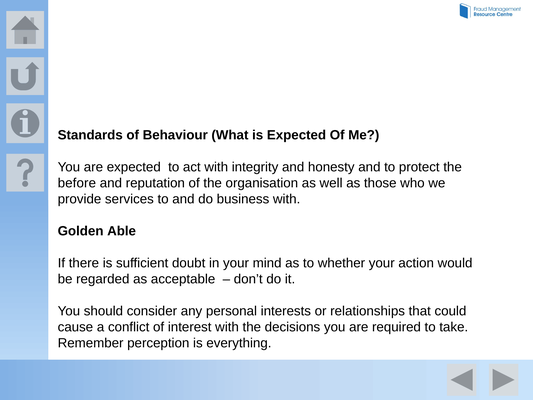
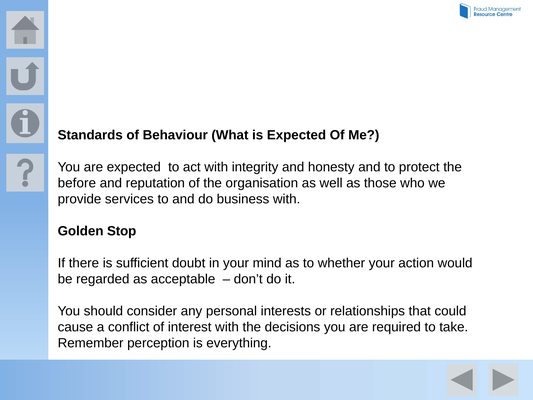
Able: Able -> Stop
